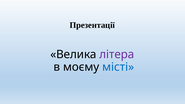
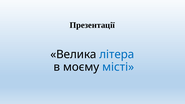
літера colour: purple -> blue
